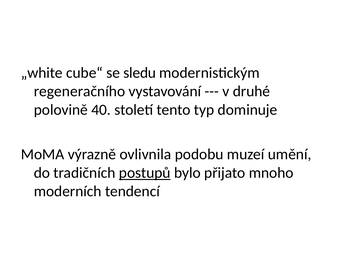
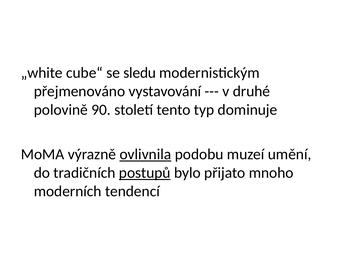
regeneračního: regeneračního -> přejmenováno
40: 40 -> 90
ovlivnila underline: none -> present
